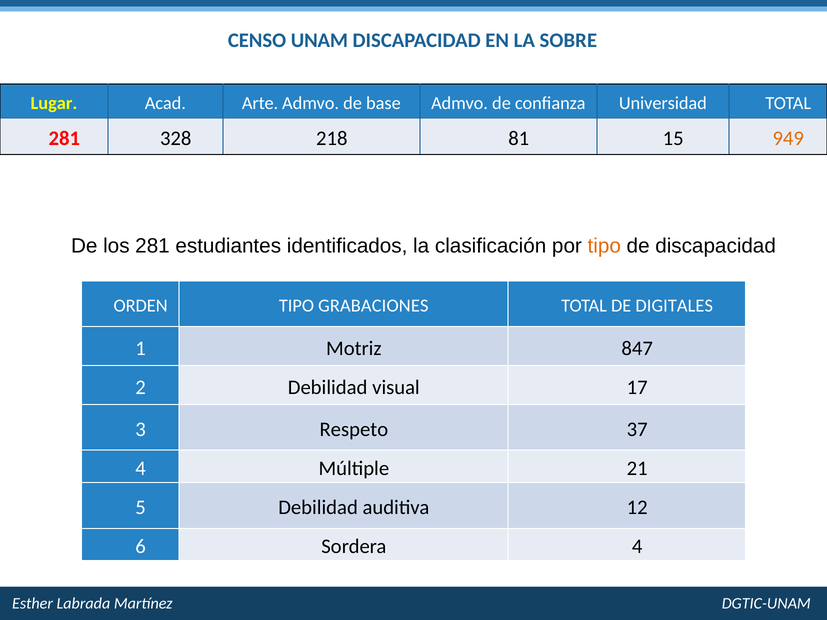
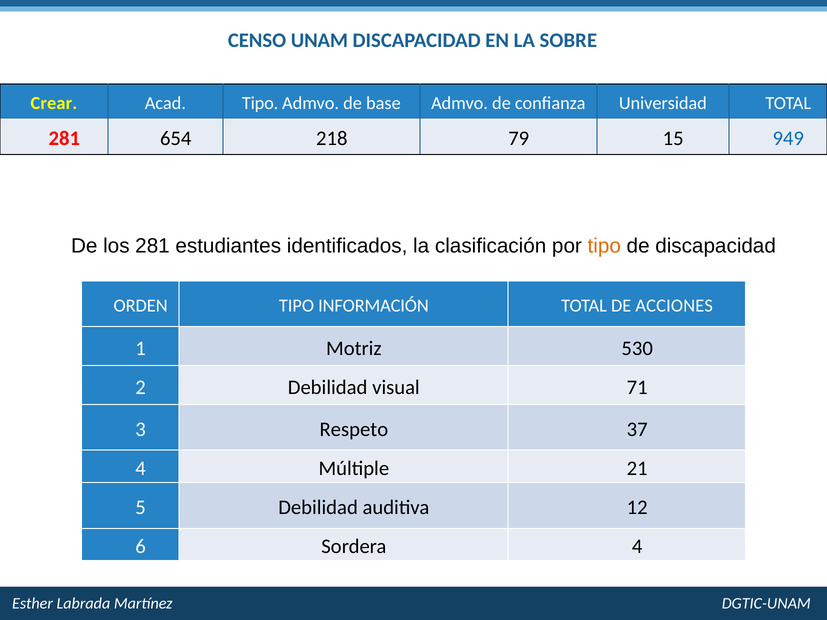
Lugar: Lugar -> Crear
Acad Arte: Arte -> Tipo
328: 328 -> 654
81: 81 -> 79
949 colour: orange -> blue
GRABACIONES: GRABACIONES -> INFORMACIÓN
DIGITALES: DIGITALES -> ACCIONES
847: 847 -> 530
17: 17 -> 71
